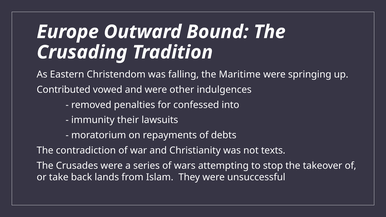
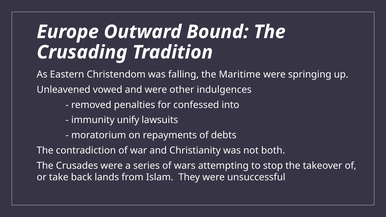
Contributed: Contributed -> Unleavened
their: their -> unify
texts: texts -> both
